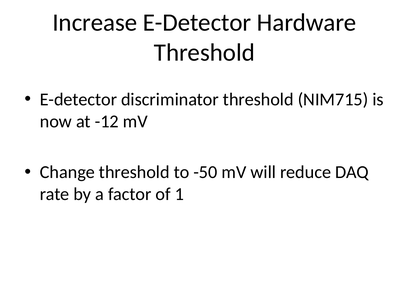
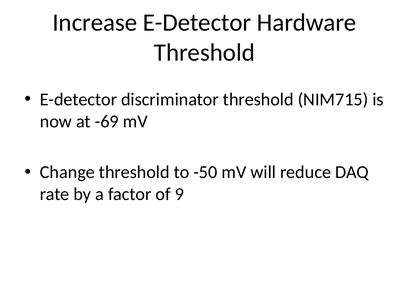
-12: -12 -> -69
1: 1 -> 9
